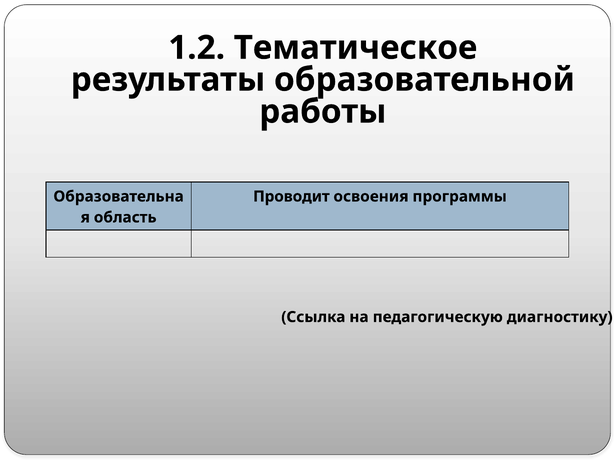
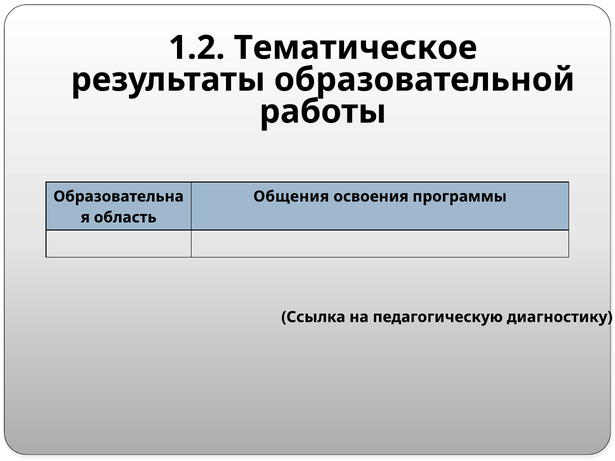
Проводит: Проводит -> Общения
